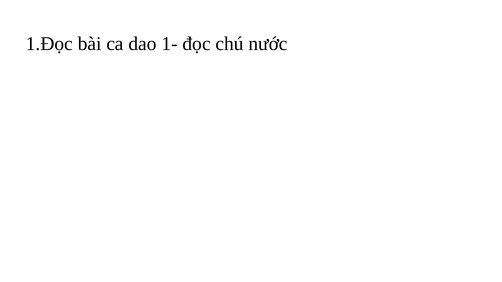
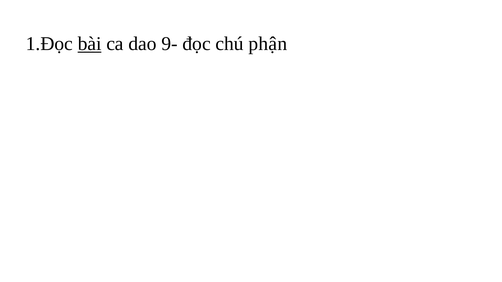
bài underline: none -> present
1-: 1- -> 9-
nước: nước -> phận
